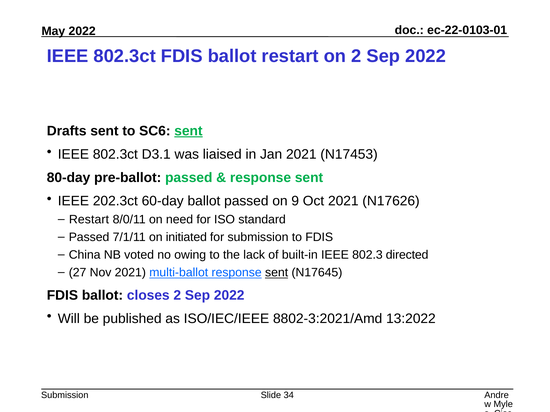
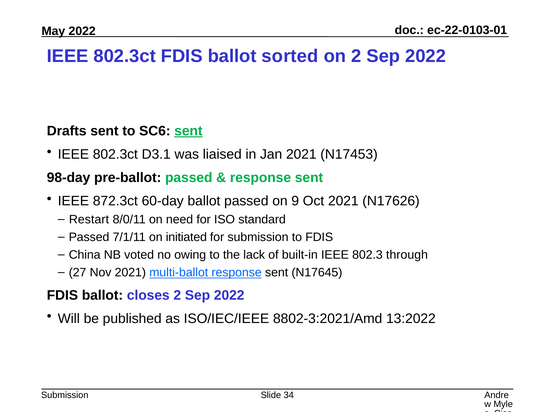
ballot restart: restart -> sorted
80-day: 80-day -> 98-day
202.3ct: 202.3ct -> 872.3ct
directed: directed -> through
sent at (277, 273) underline: present -> none
